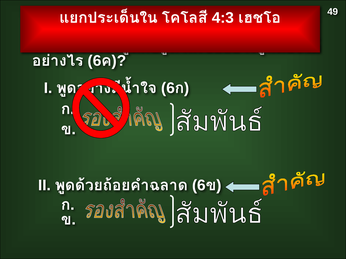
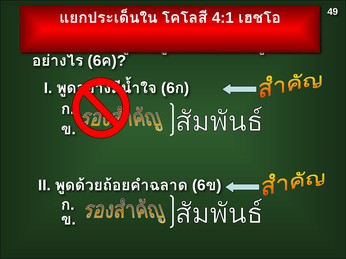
4:3: 4:3 -> 4:1
